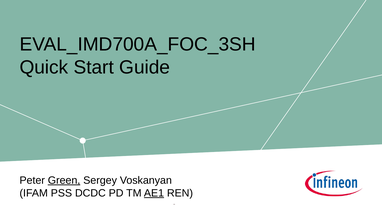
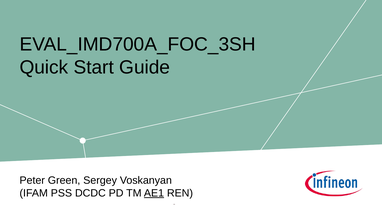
Green underline: present -> none
